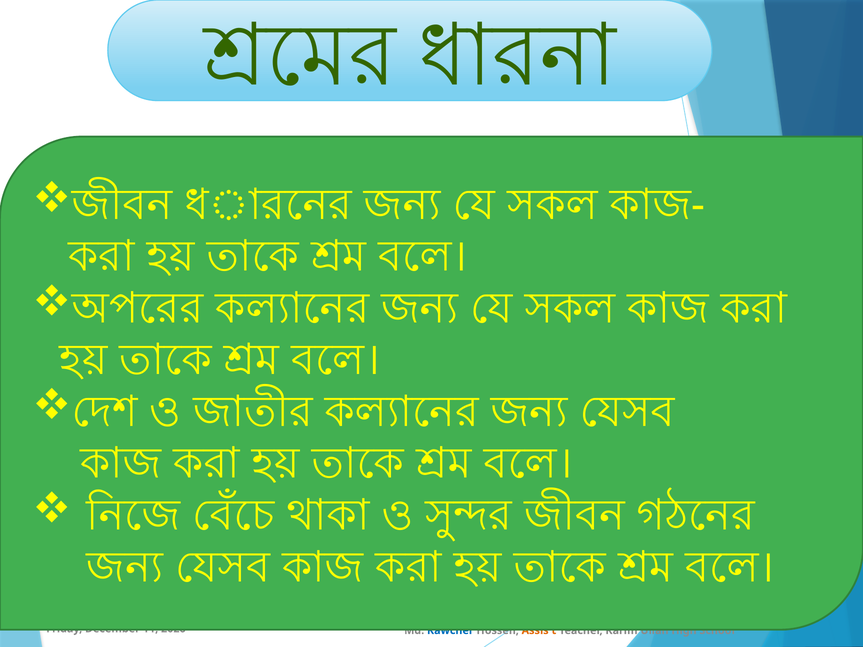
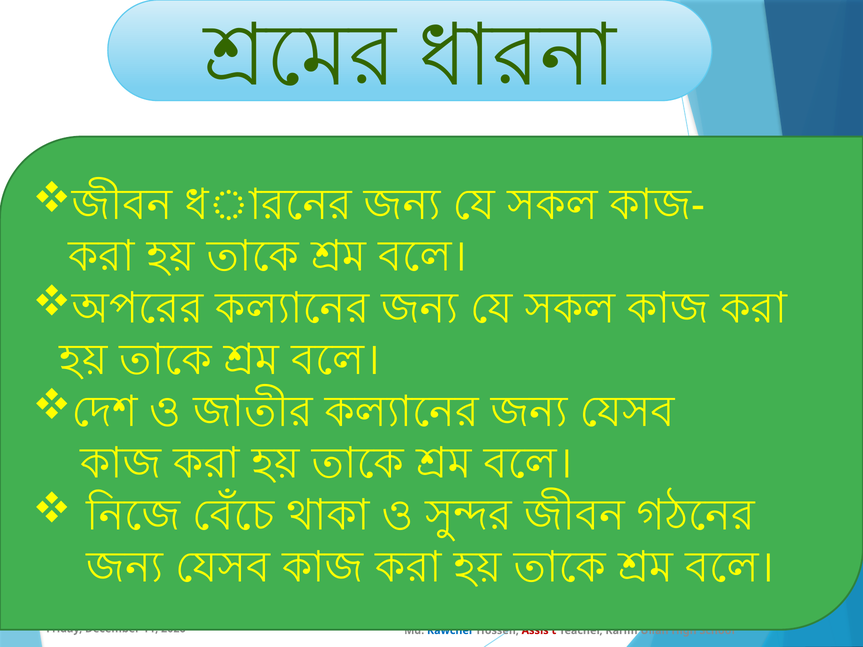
Assis't colour: orange -> red
